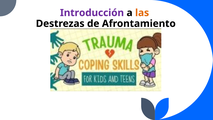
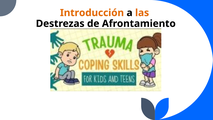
Introducción colour: purple -> orange
